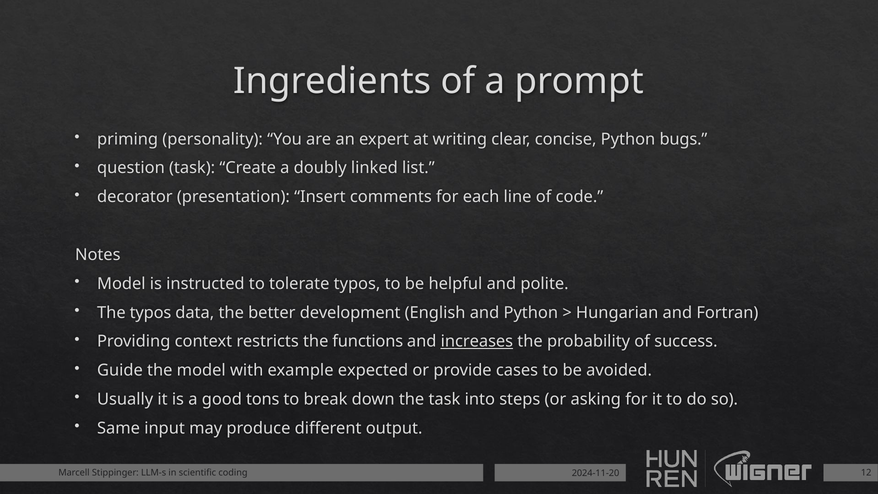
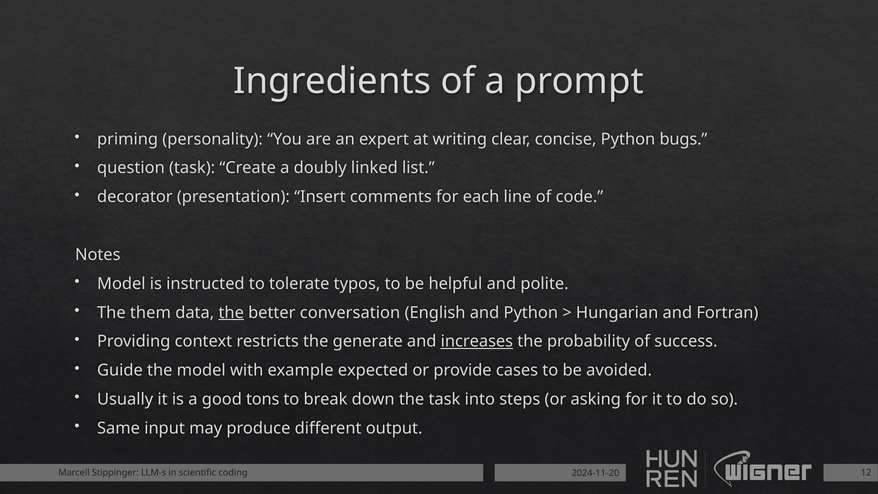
The typos: typos -> them
the at (231, 313) underline: none -> present
development: development -> conversation
functions: functions -> generate
